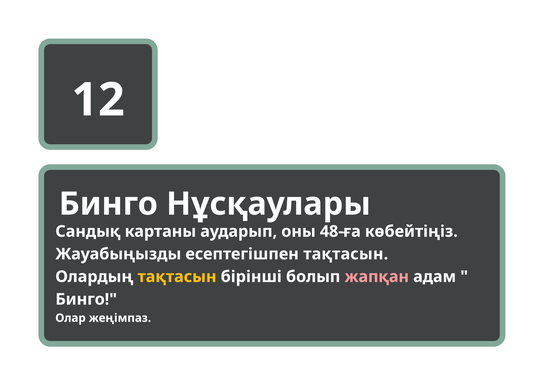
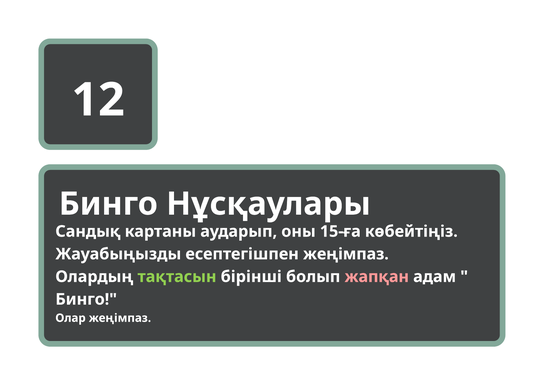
48-ға: 48-ға -> 15-ға
есептегішпен тақтасын: тақтасын -> жеңімпаз
тақтасын at (177, 276) colour: yellow -> light green
